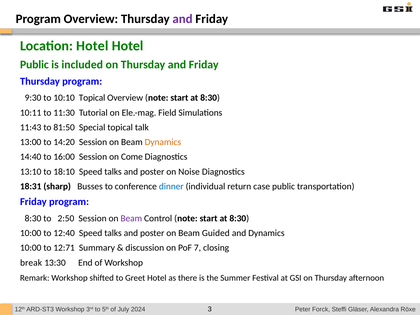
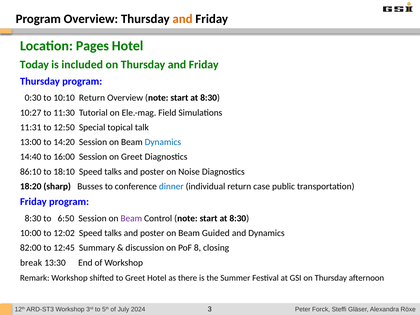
and at (183, 19) colour: purple -> orange
Location Hotel: Hotel -> Pages
Public at (34, 65): Public -> Today
9:30: 9:30 -> 0:30
10:10 Topical: Topical -> Return
10:11: 10:11 -> 10:27
11:43: 11:43 -> 11:31
81:50: 81:50 -> 12:50
Dynamics at (163, 142) colour: orange -> blue
on Come: Come -> Greet
13:10: 13:10 -> 86:10
18:31: 18:31 -> 18:20
2:50: 2:50 -> 6:50
12:40: 12:40 -> 12:02
10:00 at (31, 248): 10:00 -> 82:00
12:71: 12:71 -> 12:45
7: 7 -> 8
